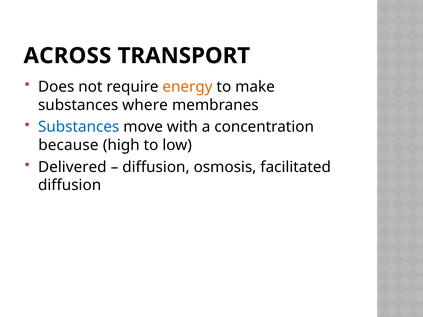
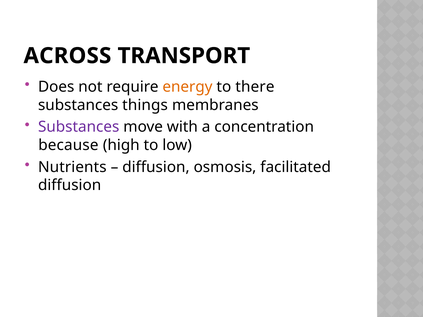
make: make -> there
where: where -> things
Substances at (79, 127) colour: blue -> purple
Delivered: Delivered -> Nutrients
